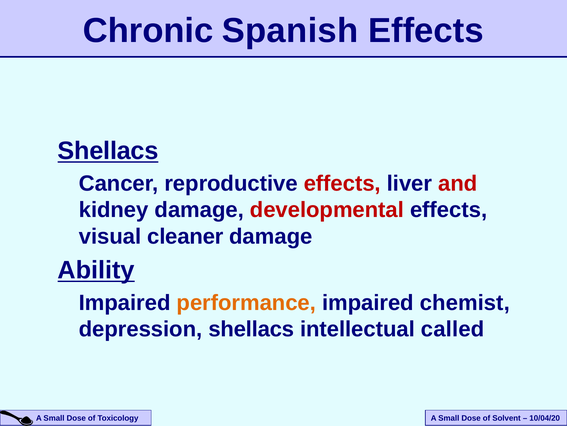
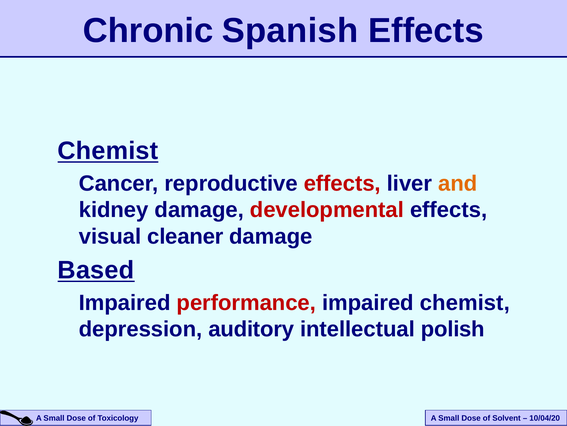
Shellacs at (108, 151): Shellacs -> Chemist
and colour: red -> orange
Ability: Ability -> Based
performance colour: orange -> red
depression shellacs: shellacs -> auditory
called: called -> polish
